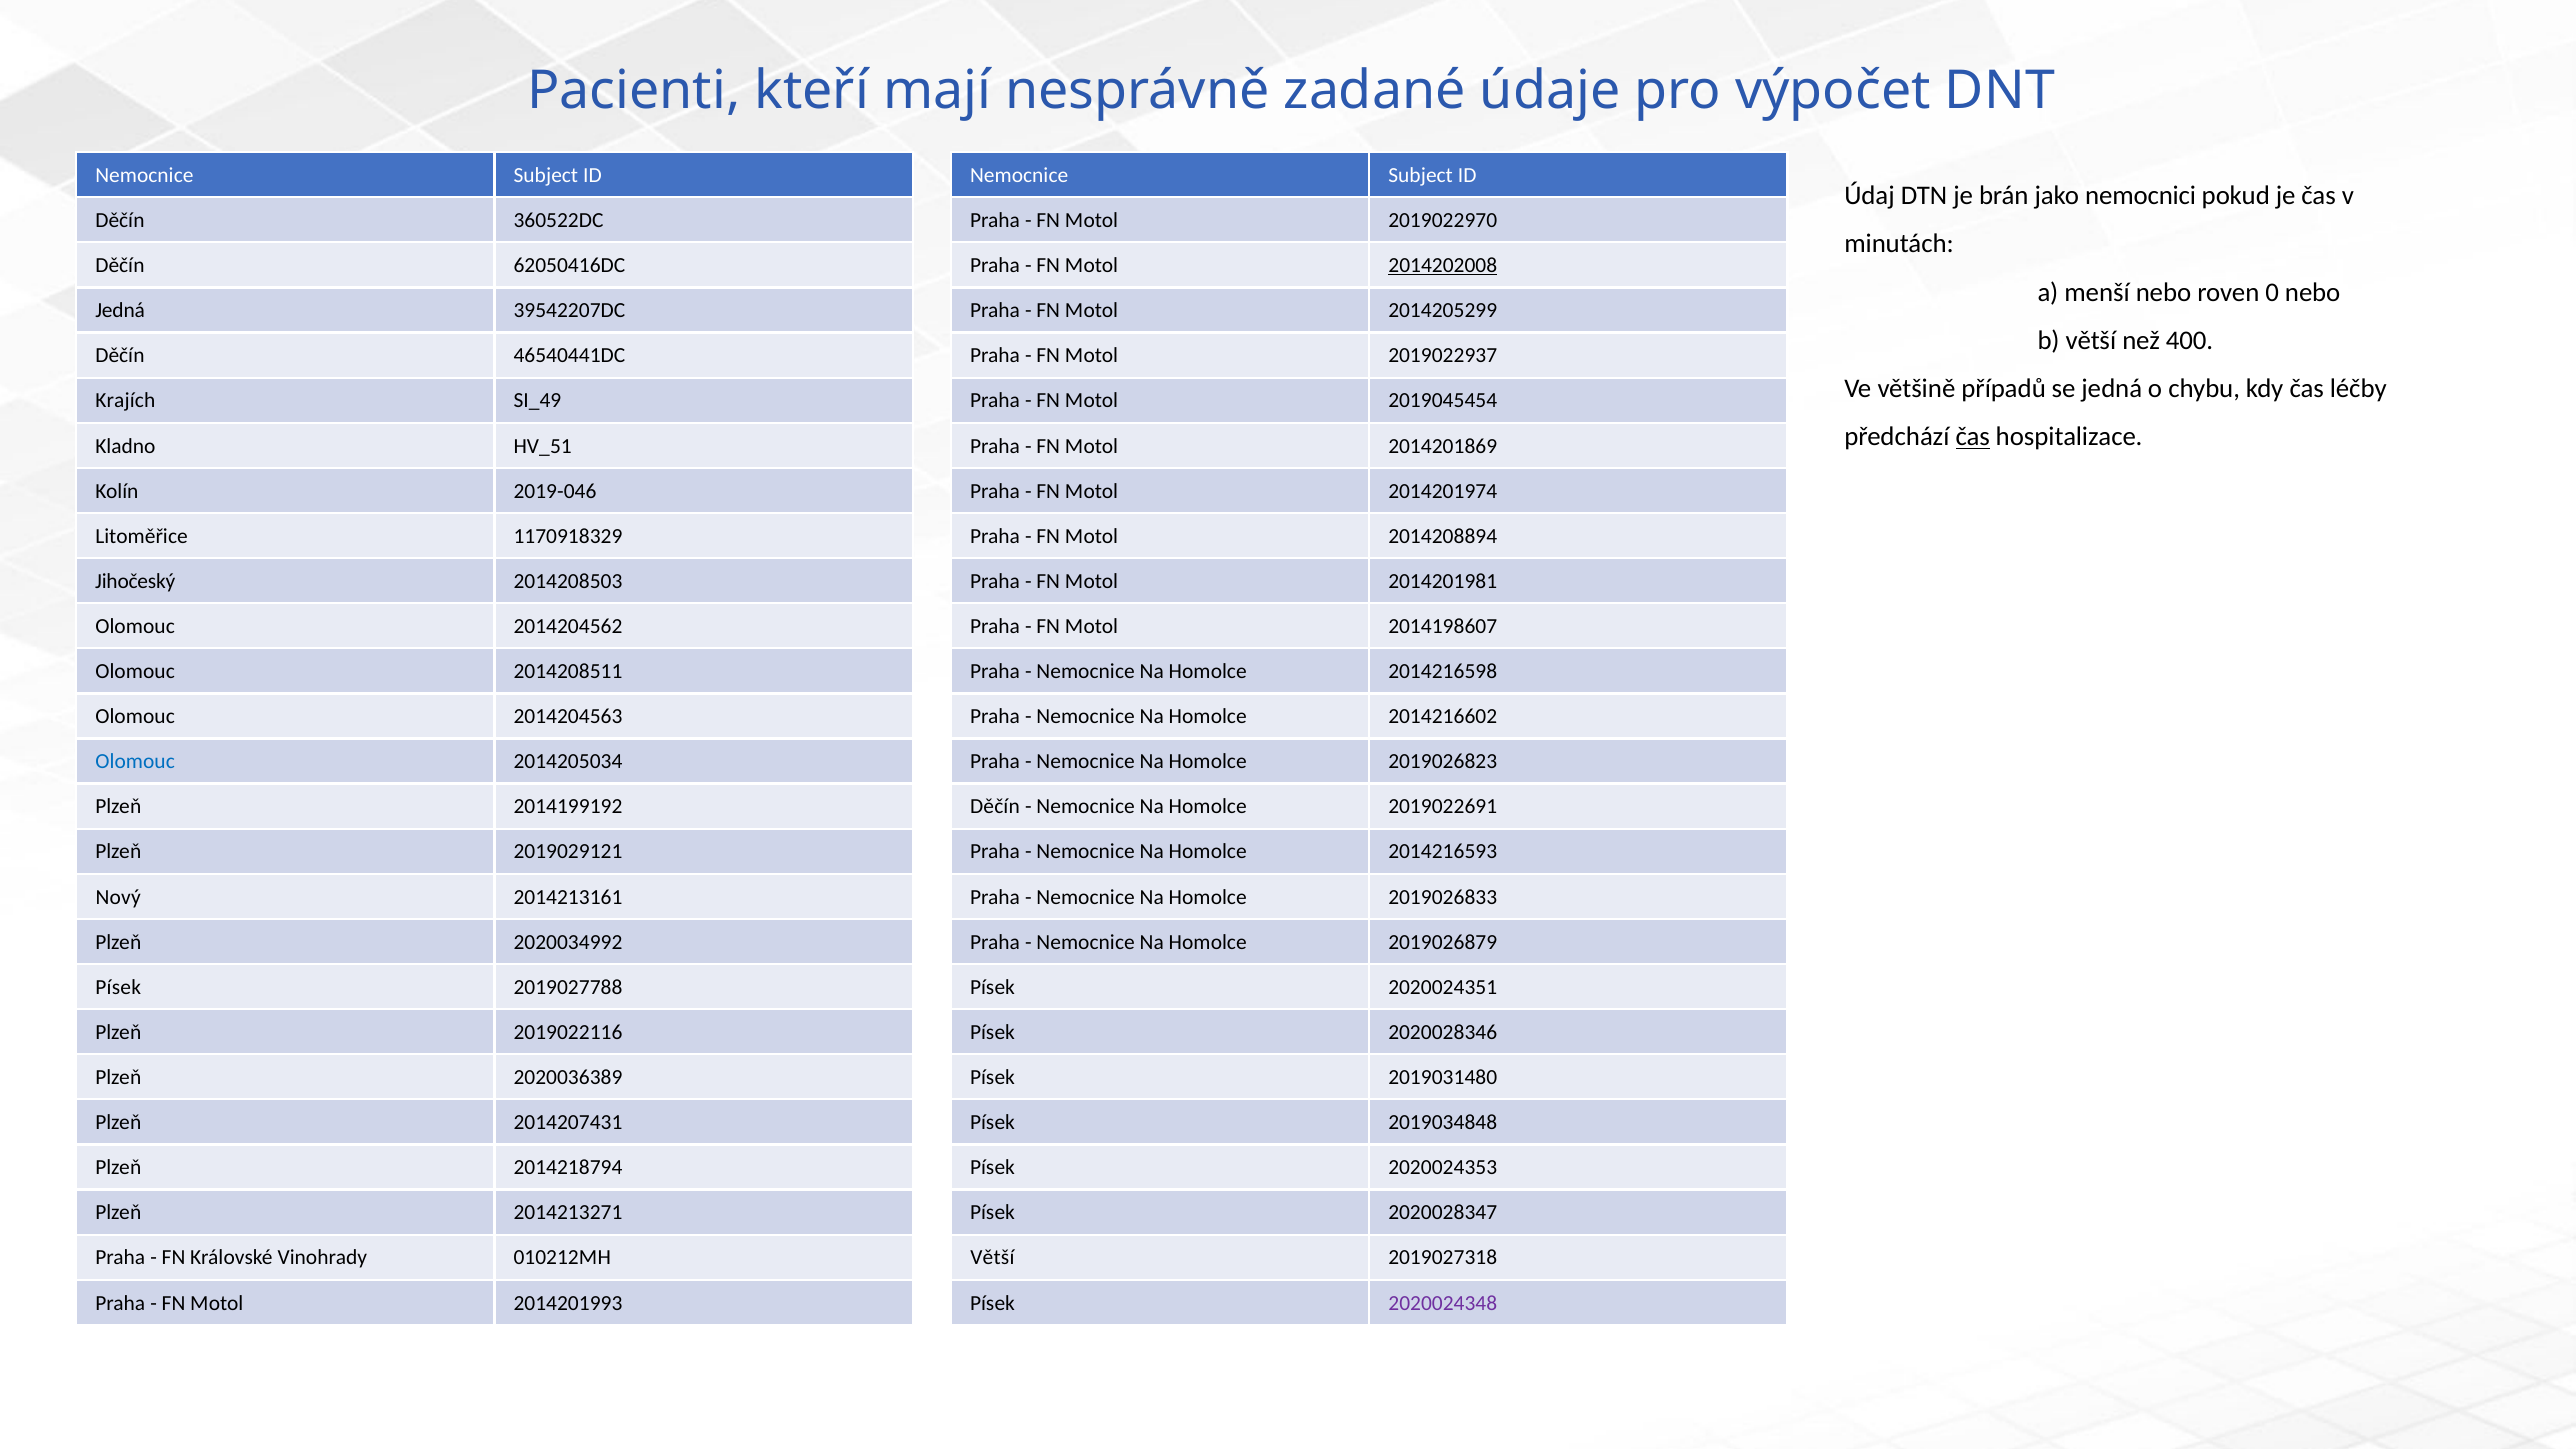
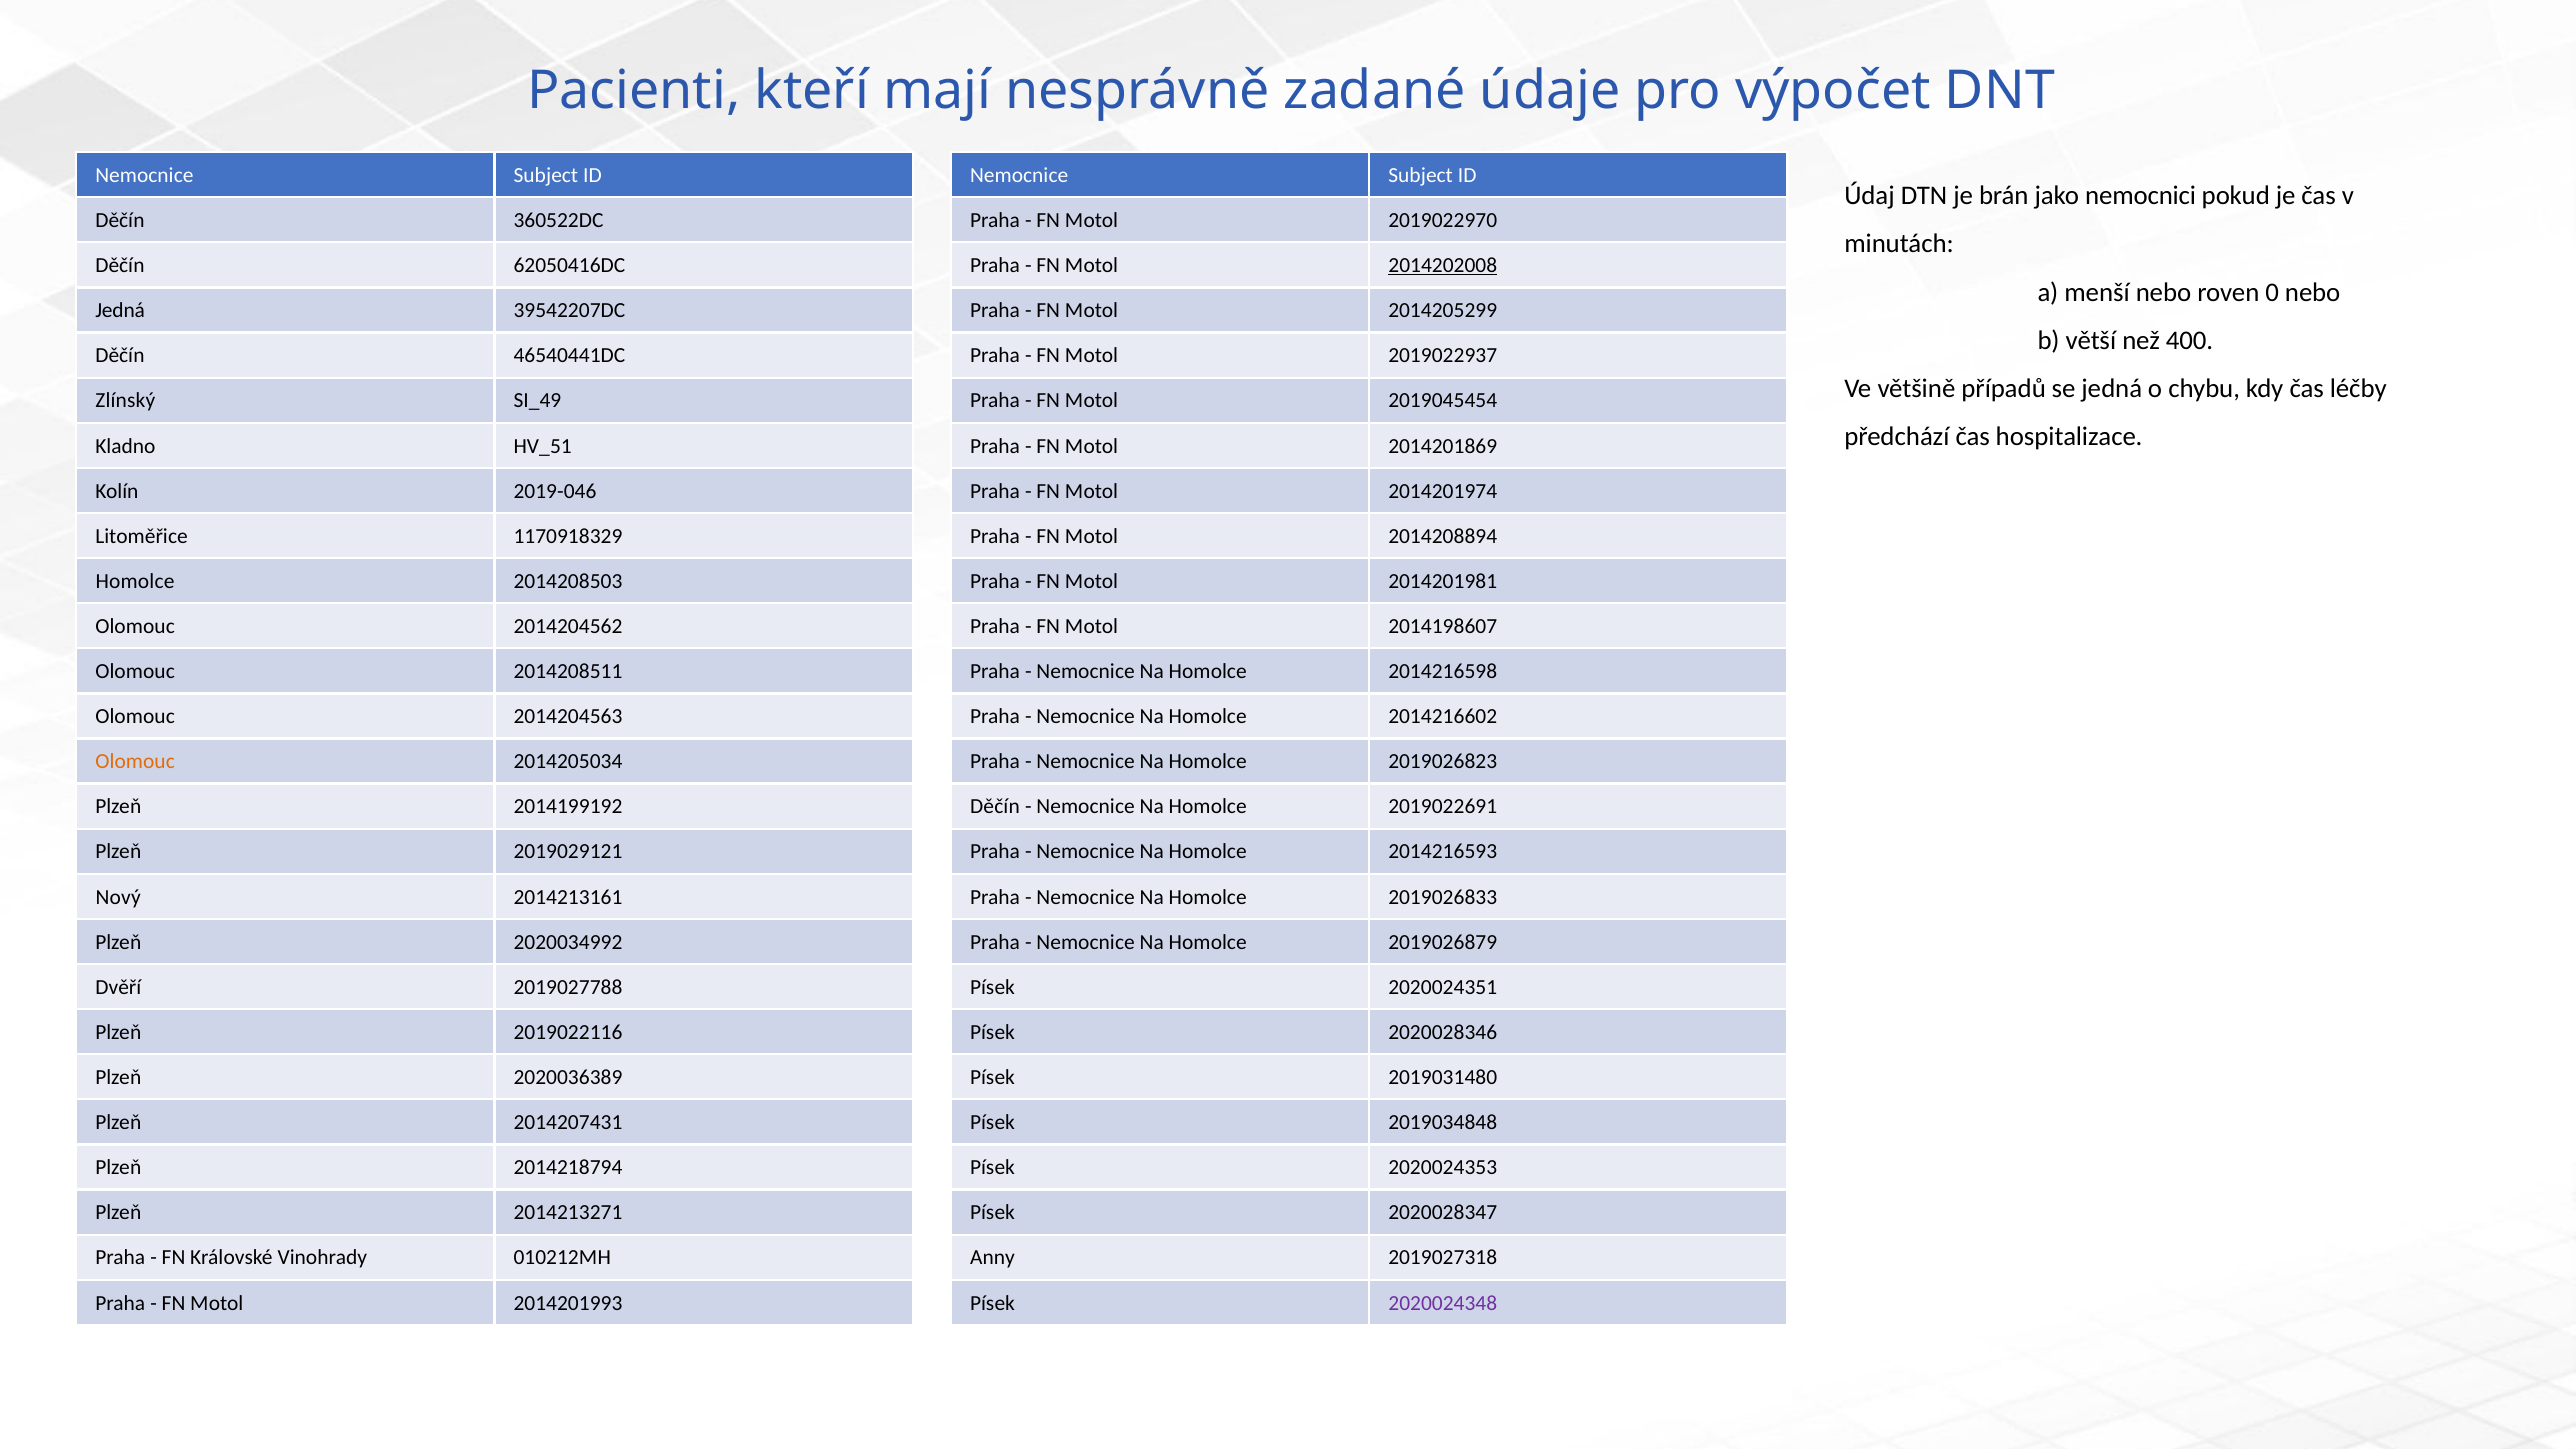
Krajích: Krajích -> Zlínský
čas at (1973, 437) underline: present -> none
Jihočeský at (135, 581): Jihočeský -> Homolce
Olomouc at (135, 762) colour: blue -> orange
Písek at (118, 987): Písek -> Dvěří
Větší at (992, 1258): Větší -> Anny
